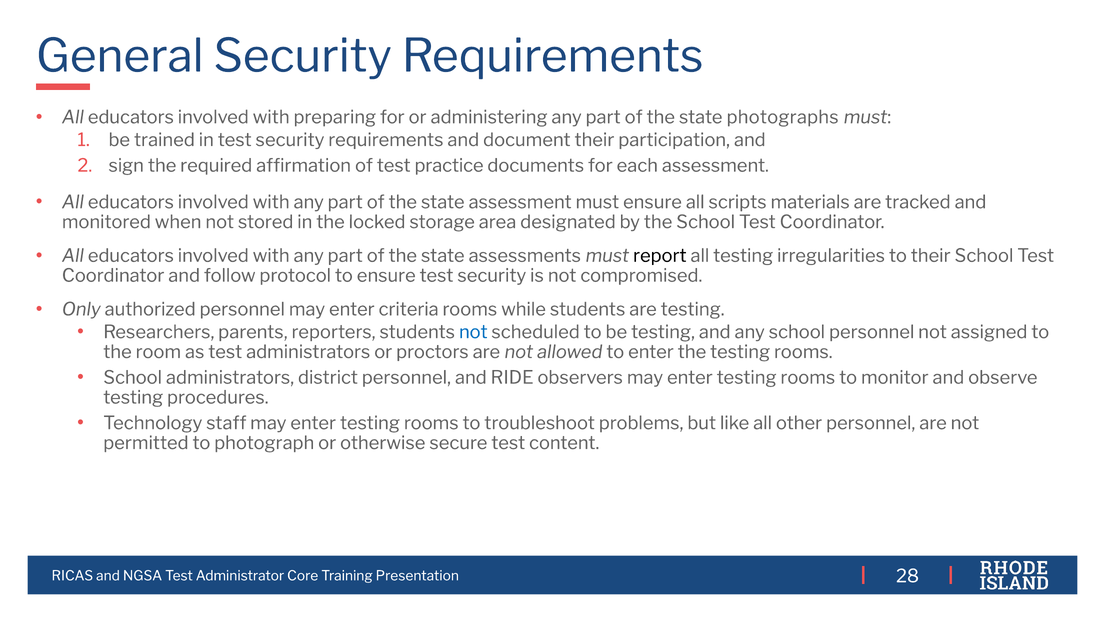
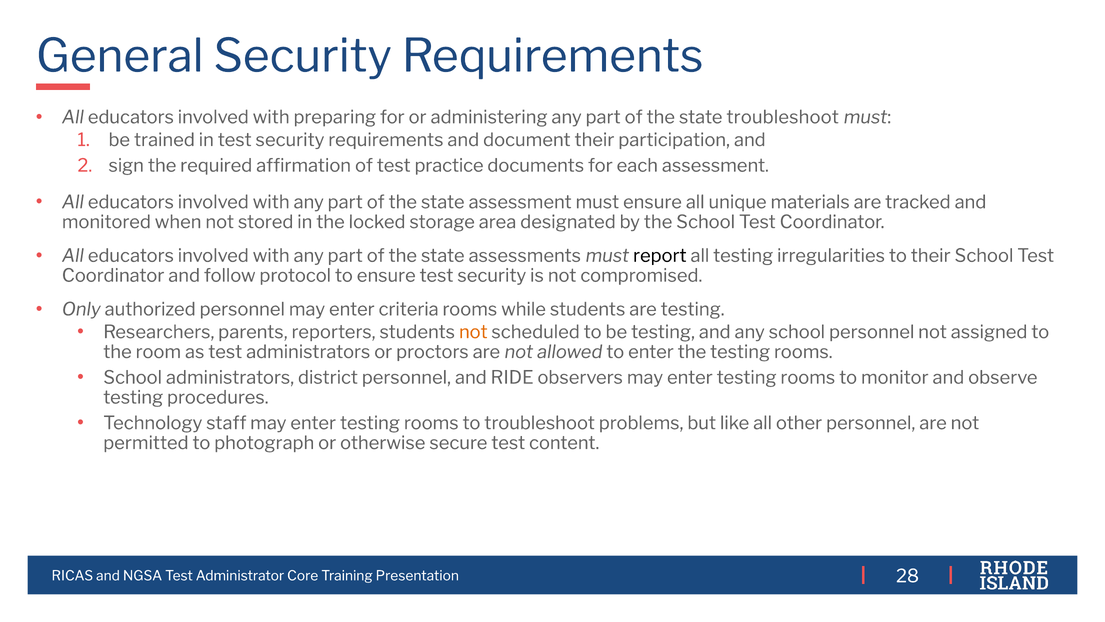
state photographs: photographs -> troubleshoot
scripts: scripts -> unique
not at (473, 332) colour: blue -> orange
